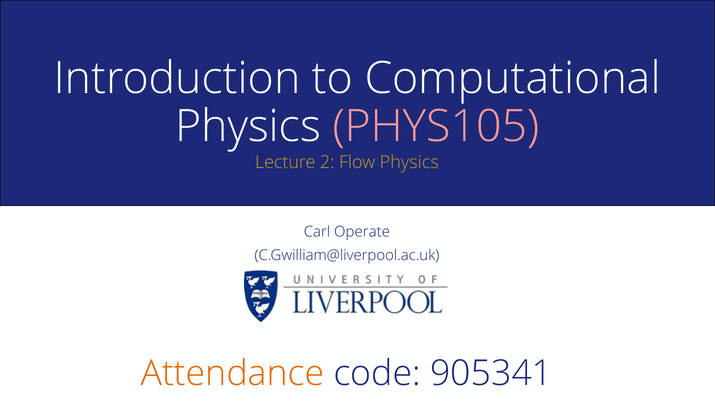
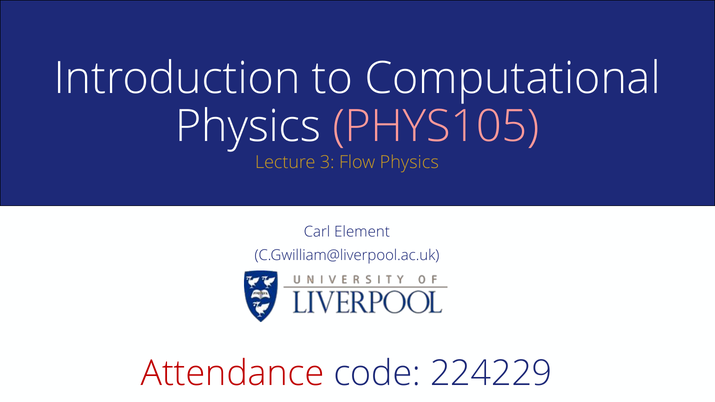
2: 2 -> 3
Operate: Operate -> Element
Attendance colour: orange -> red
905341: 905341 -> 224229
